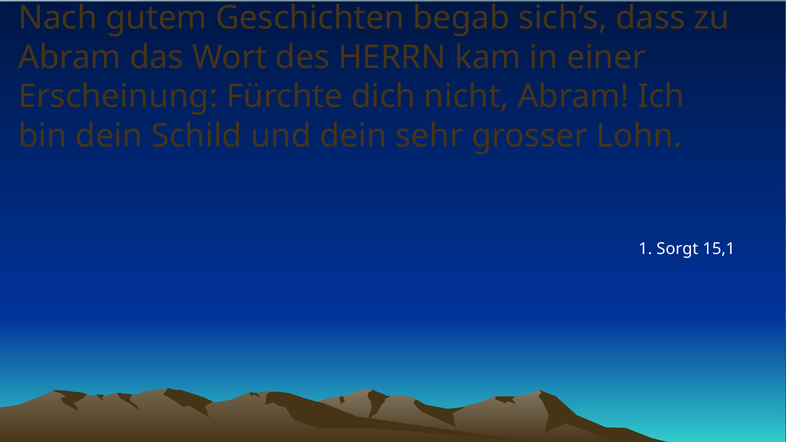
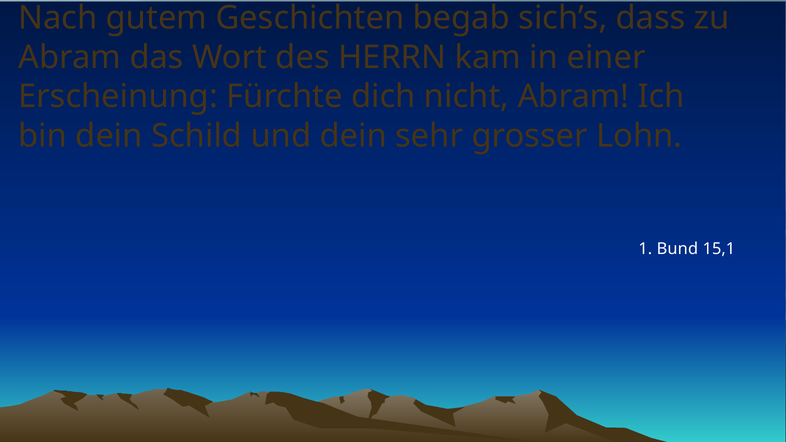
Sorgt: Sorgt -> Bund
